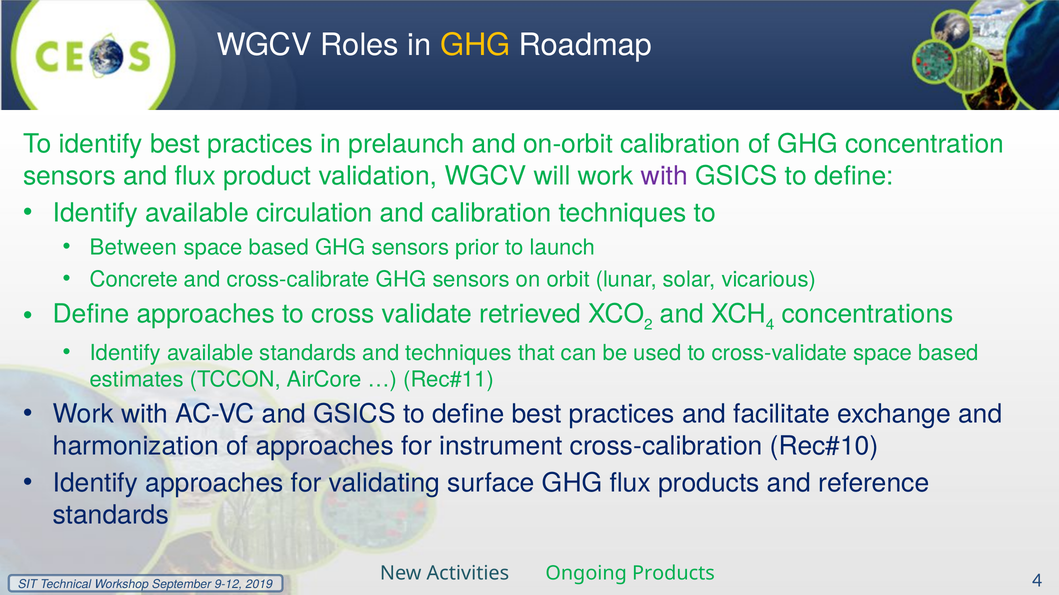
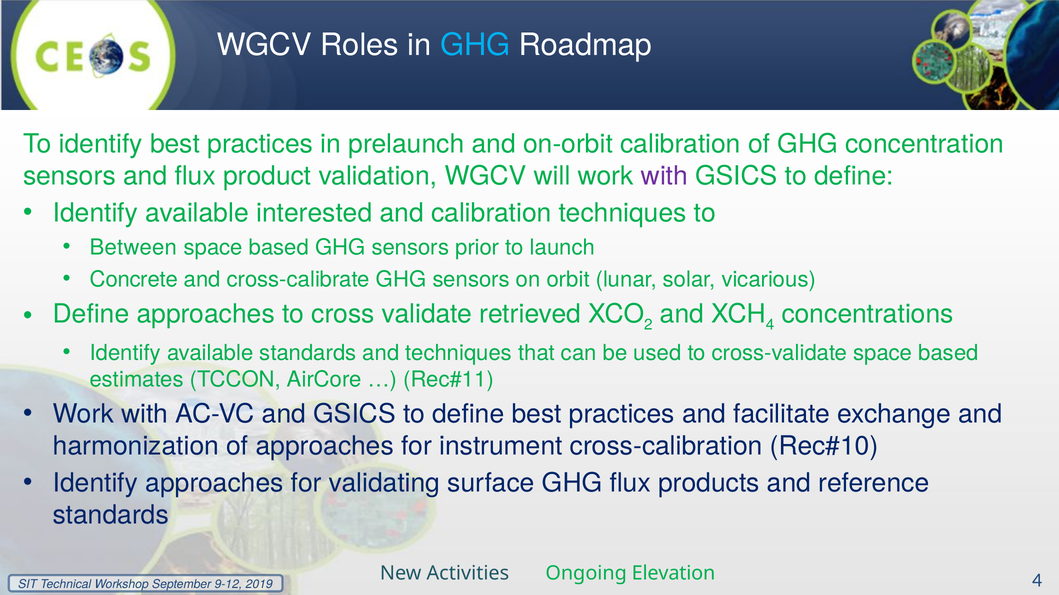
GHG at (475, 45) colour: yellow -> light blue
circulation: circulation -> interested
Ongoing Products: Products -> Elevation
